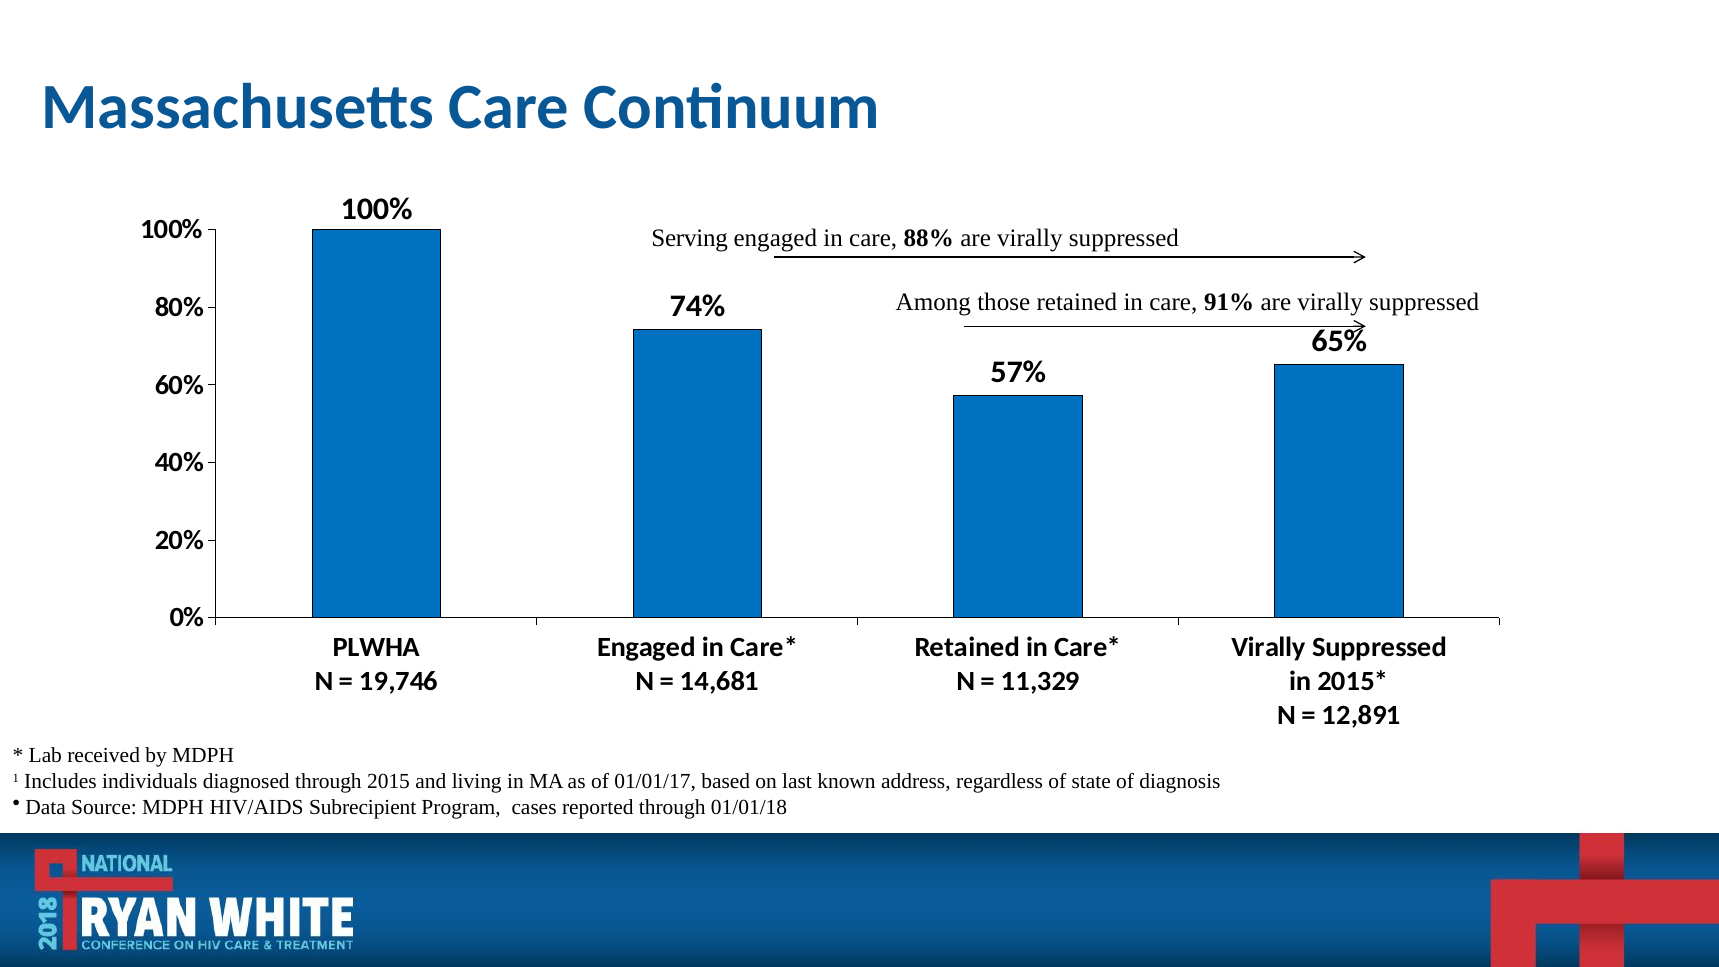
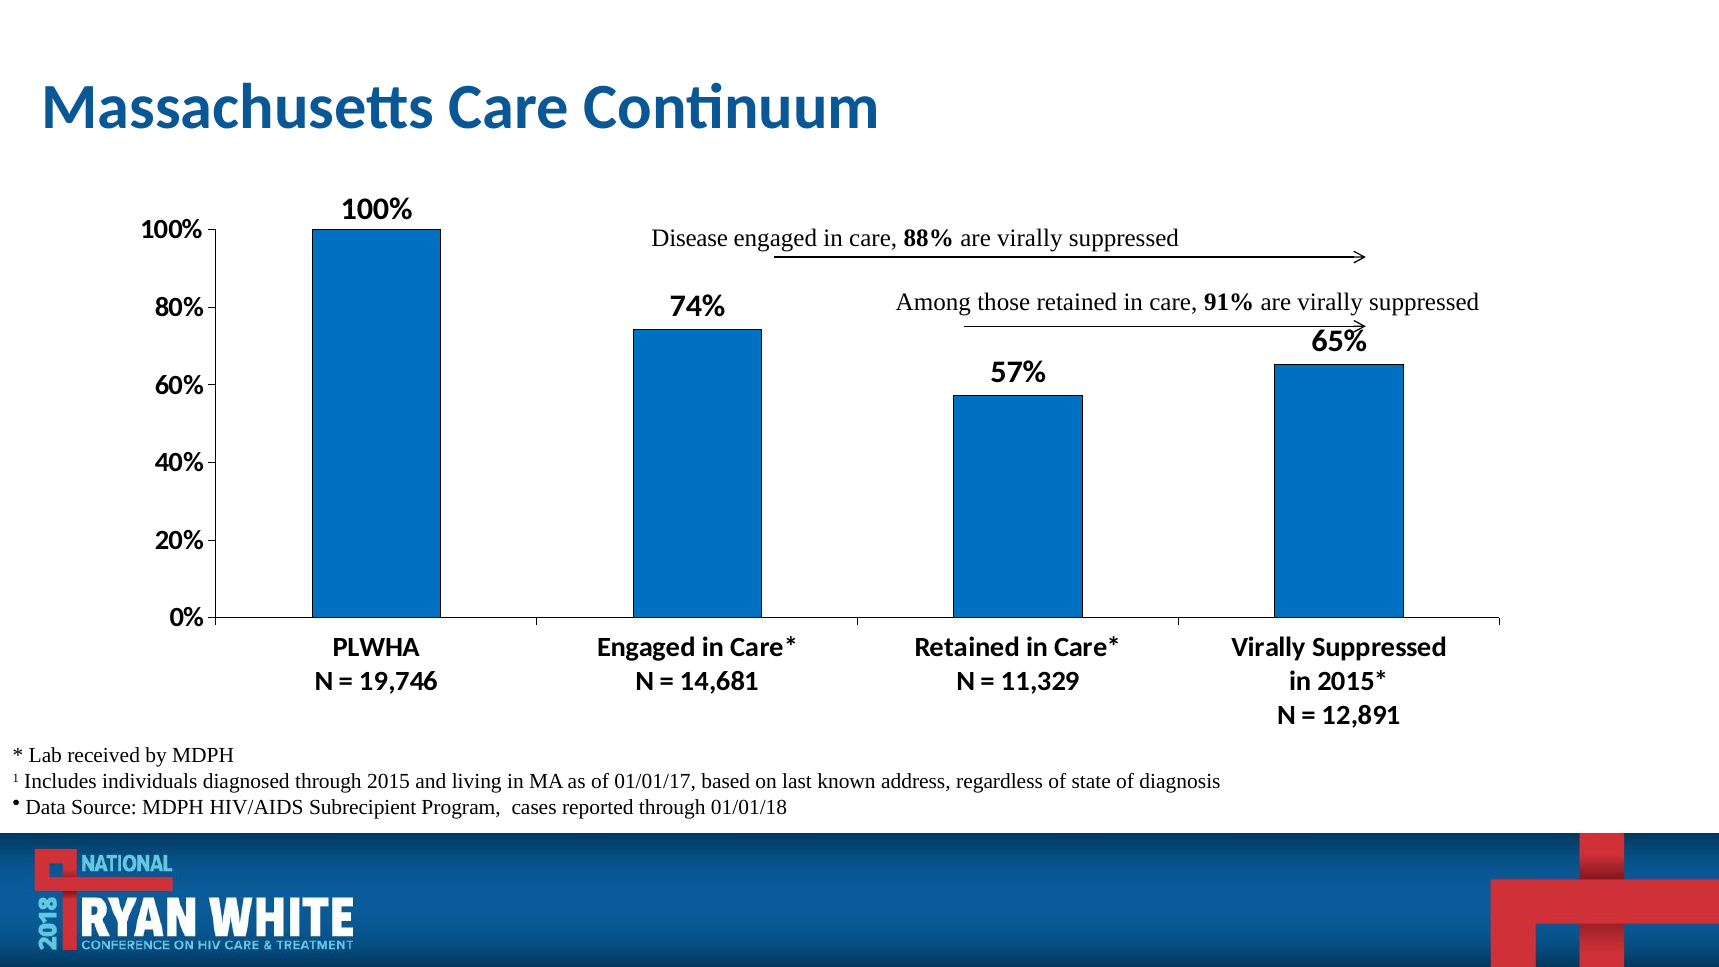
Serving: Serving -> Disease
